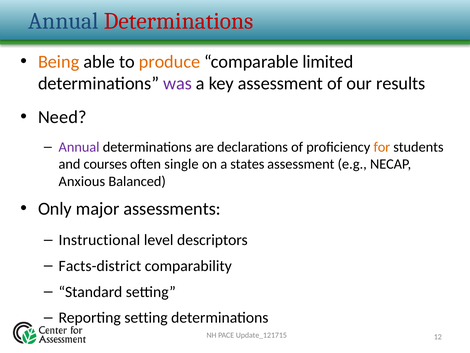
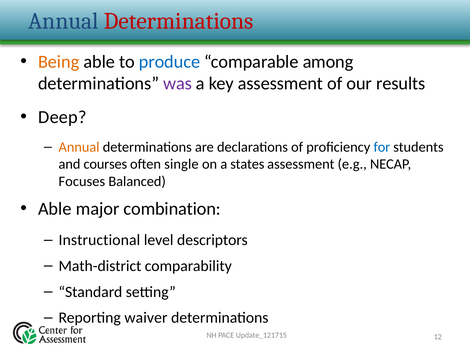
produce colour: orange -> blue
limited: limited -> among
Need: Need -> Deep
Annual at (79, 147) colour: purple -> orange
for colour: orange -> blue
Anxious: Anxious -> Focuses
Only at (55, 209): Only -> Able
assessments: assessments -> combination
Facts-district: Facts-district -> Math-district
Reporting setting: setting -> waiver
